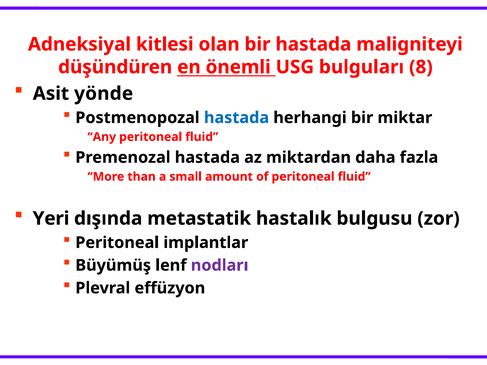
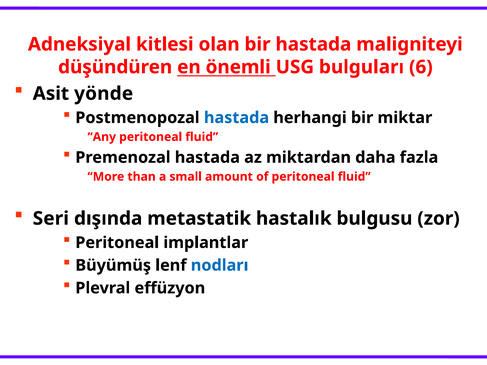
8: 8 -> 6
Yeri: Yeri -> Seri
nodları colour: purple -> blue
